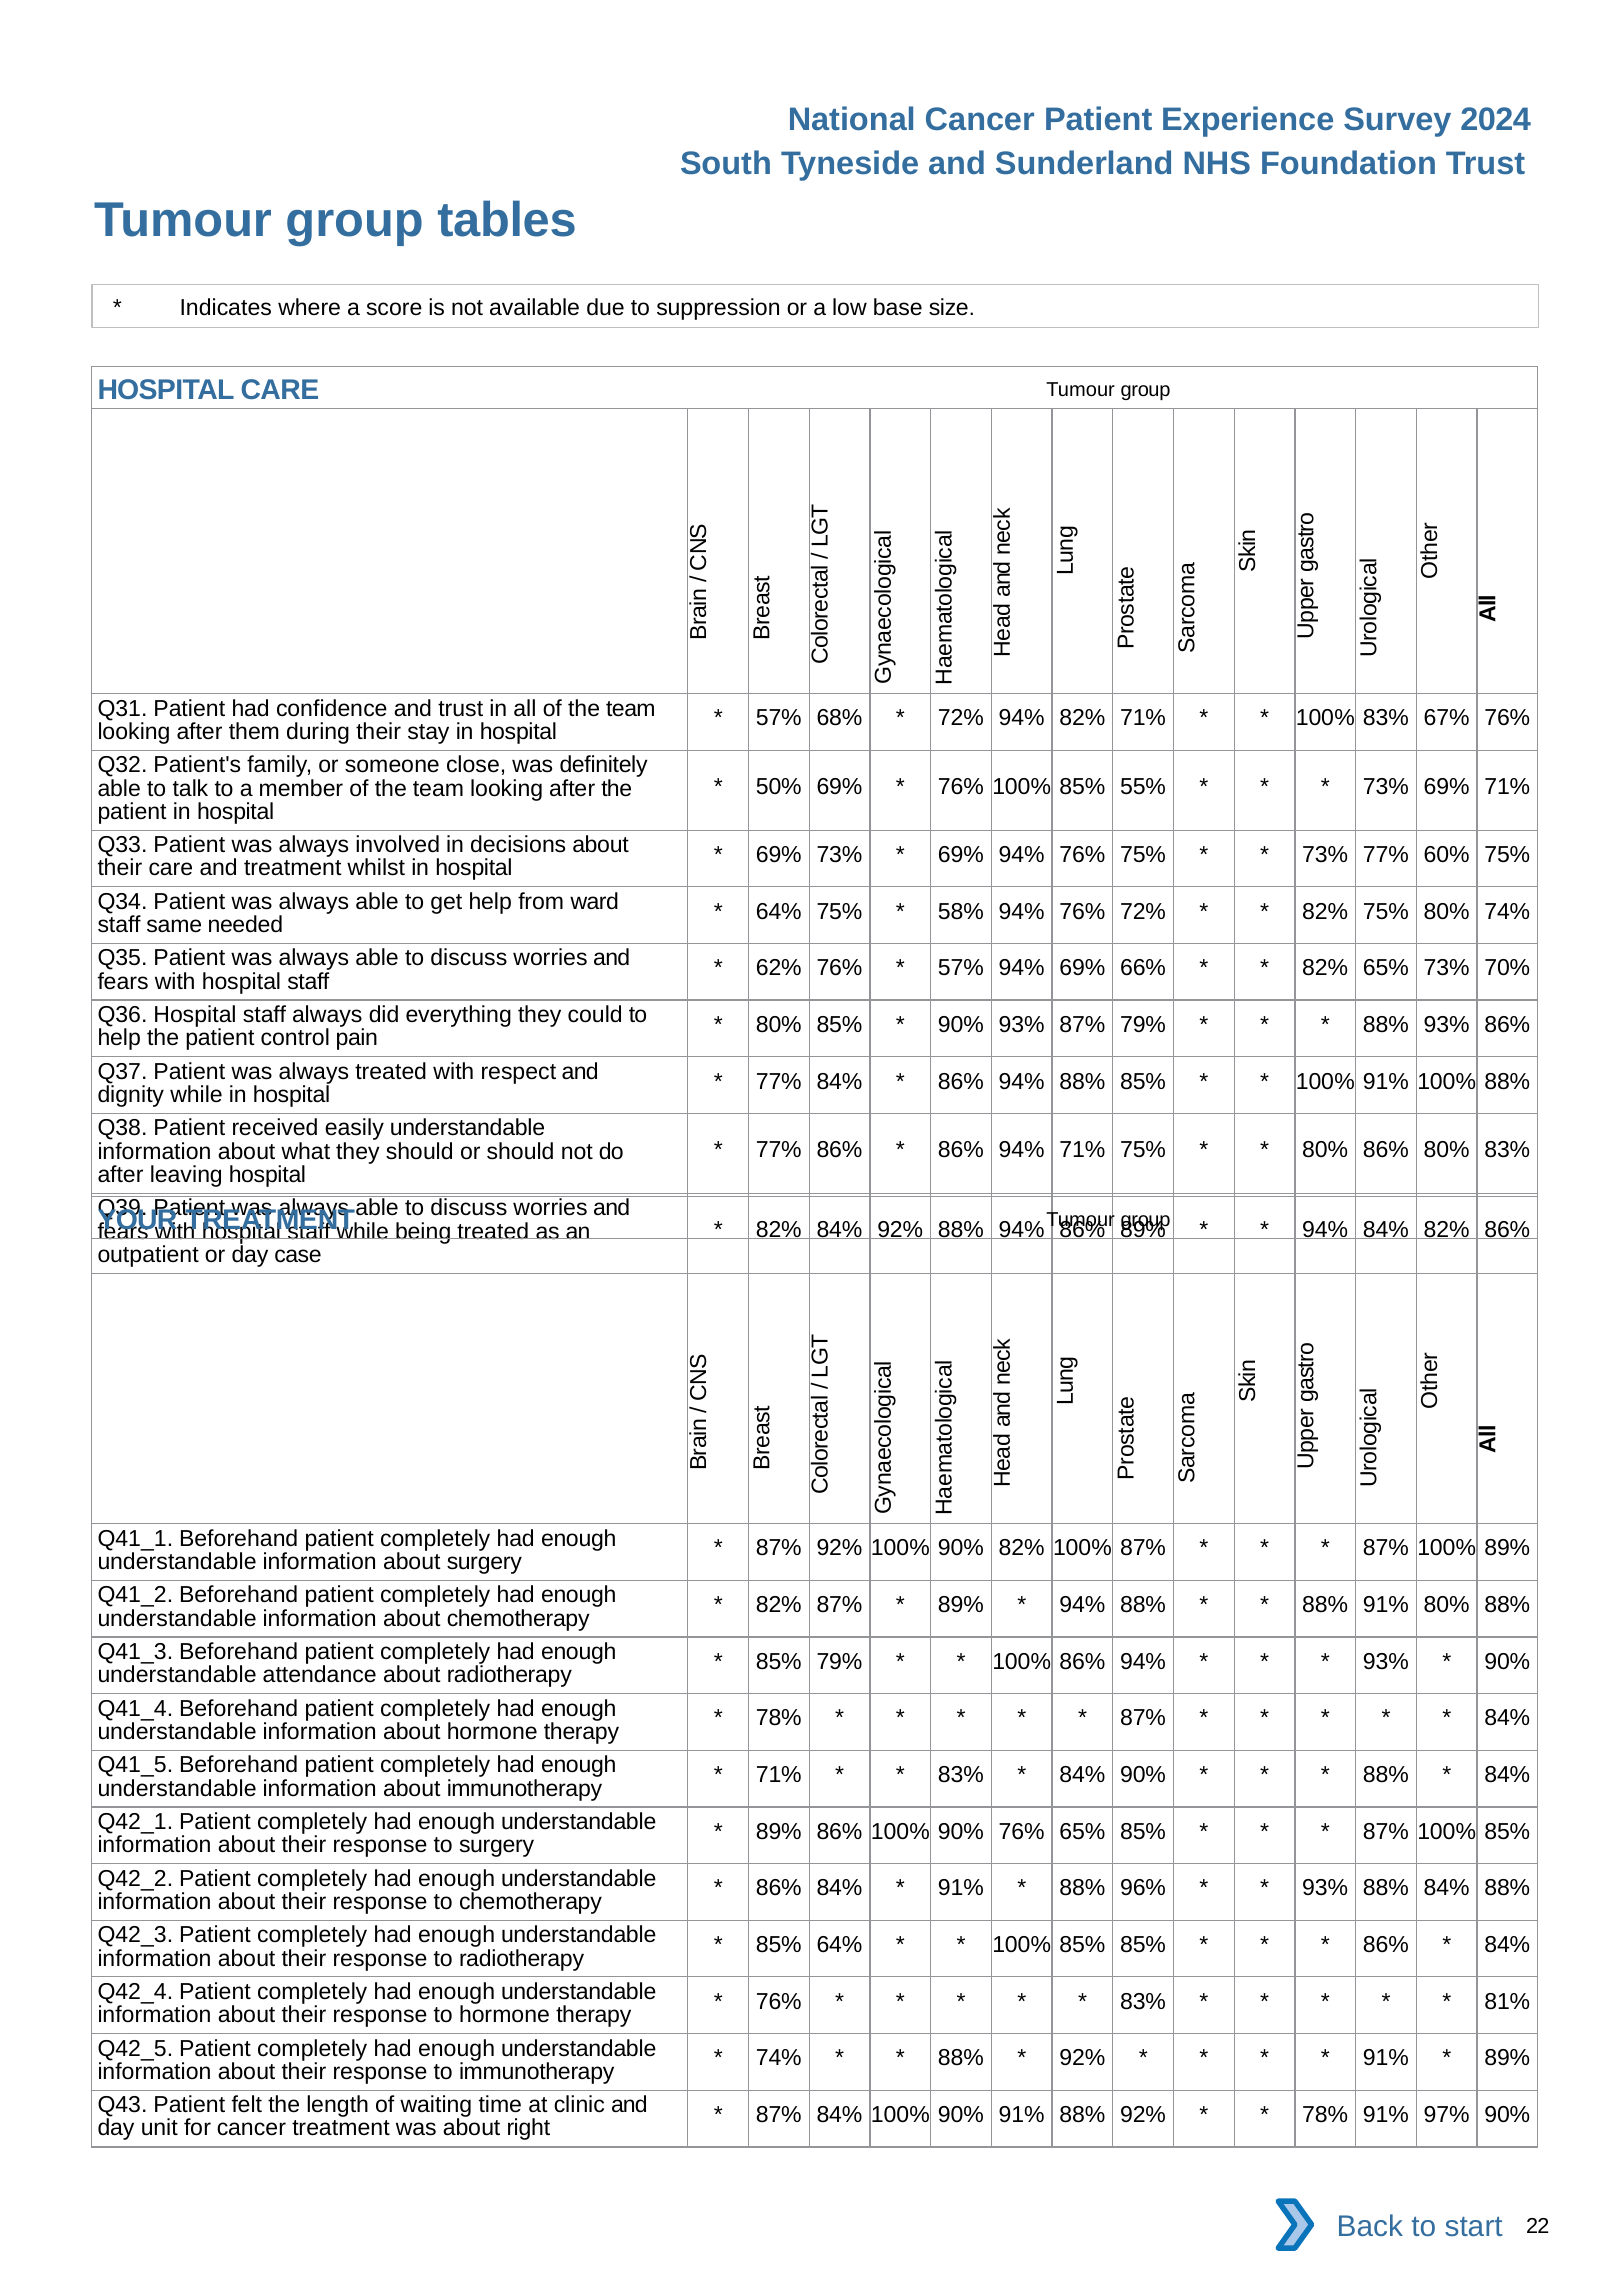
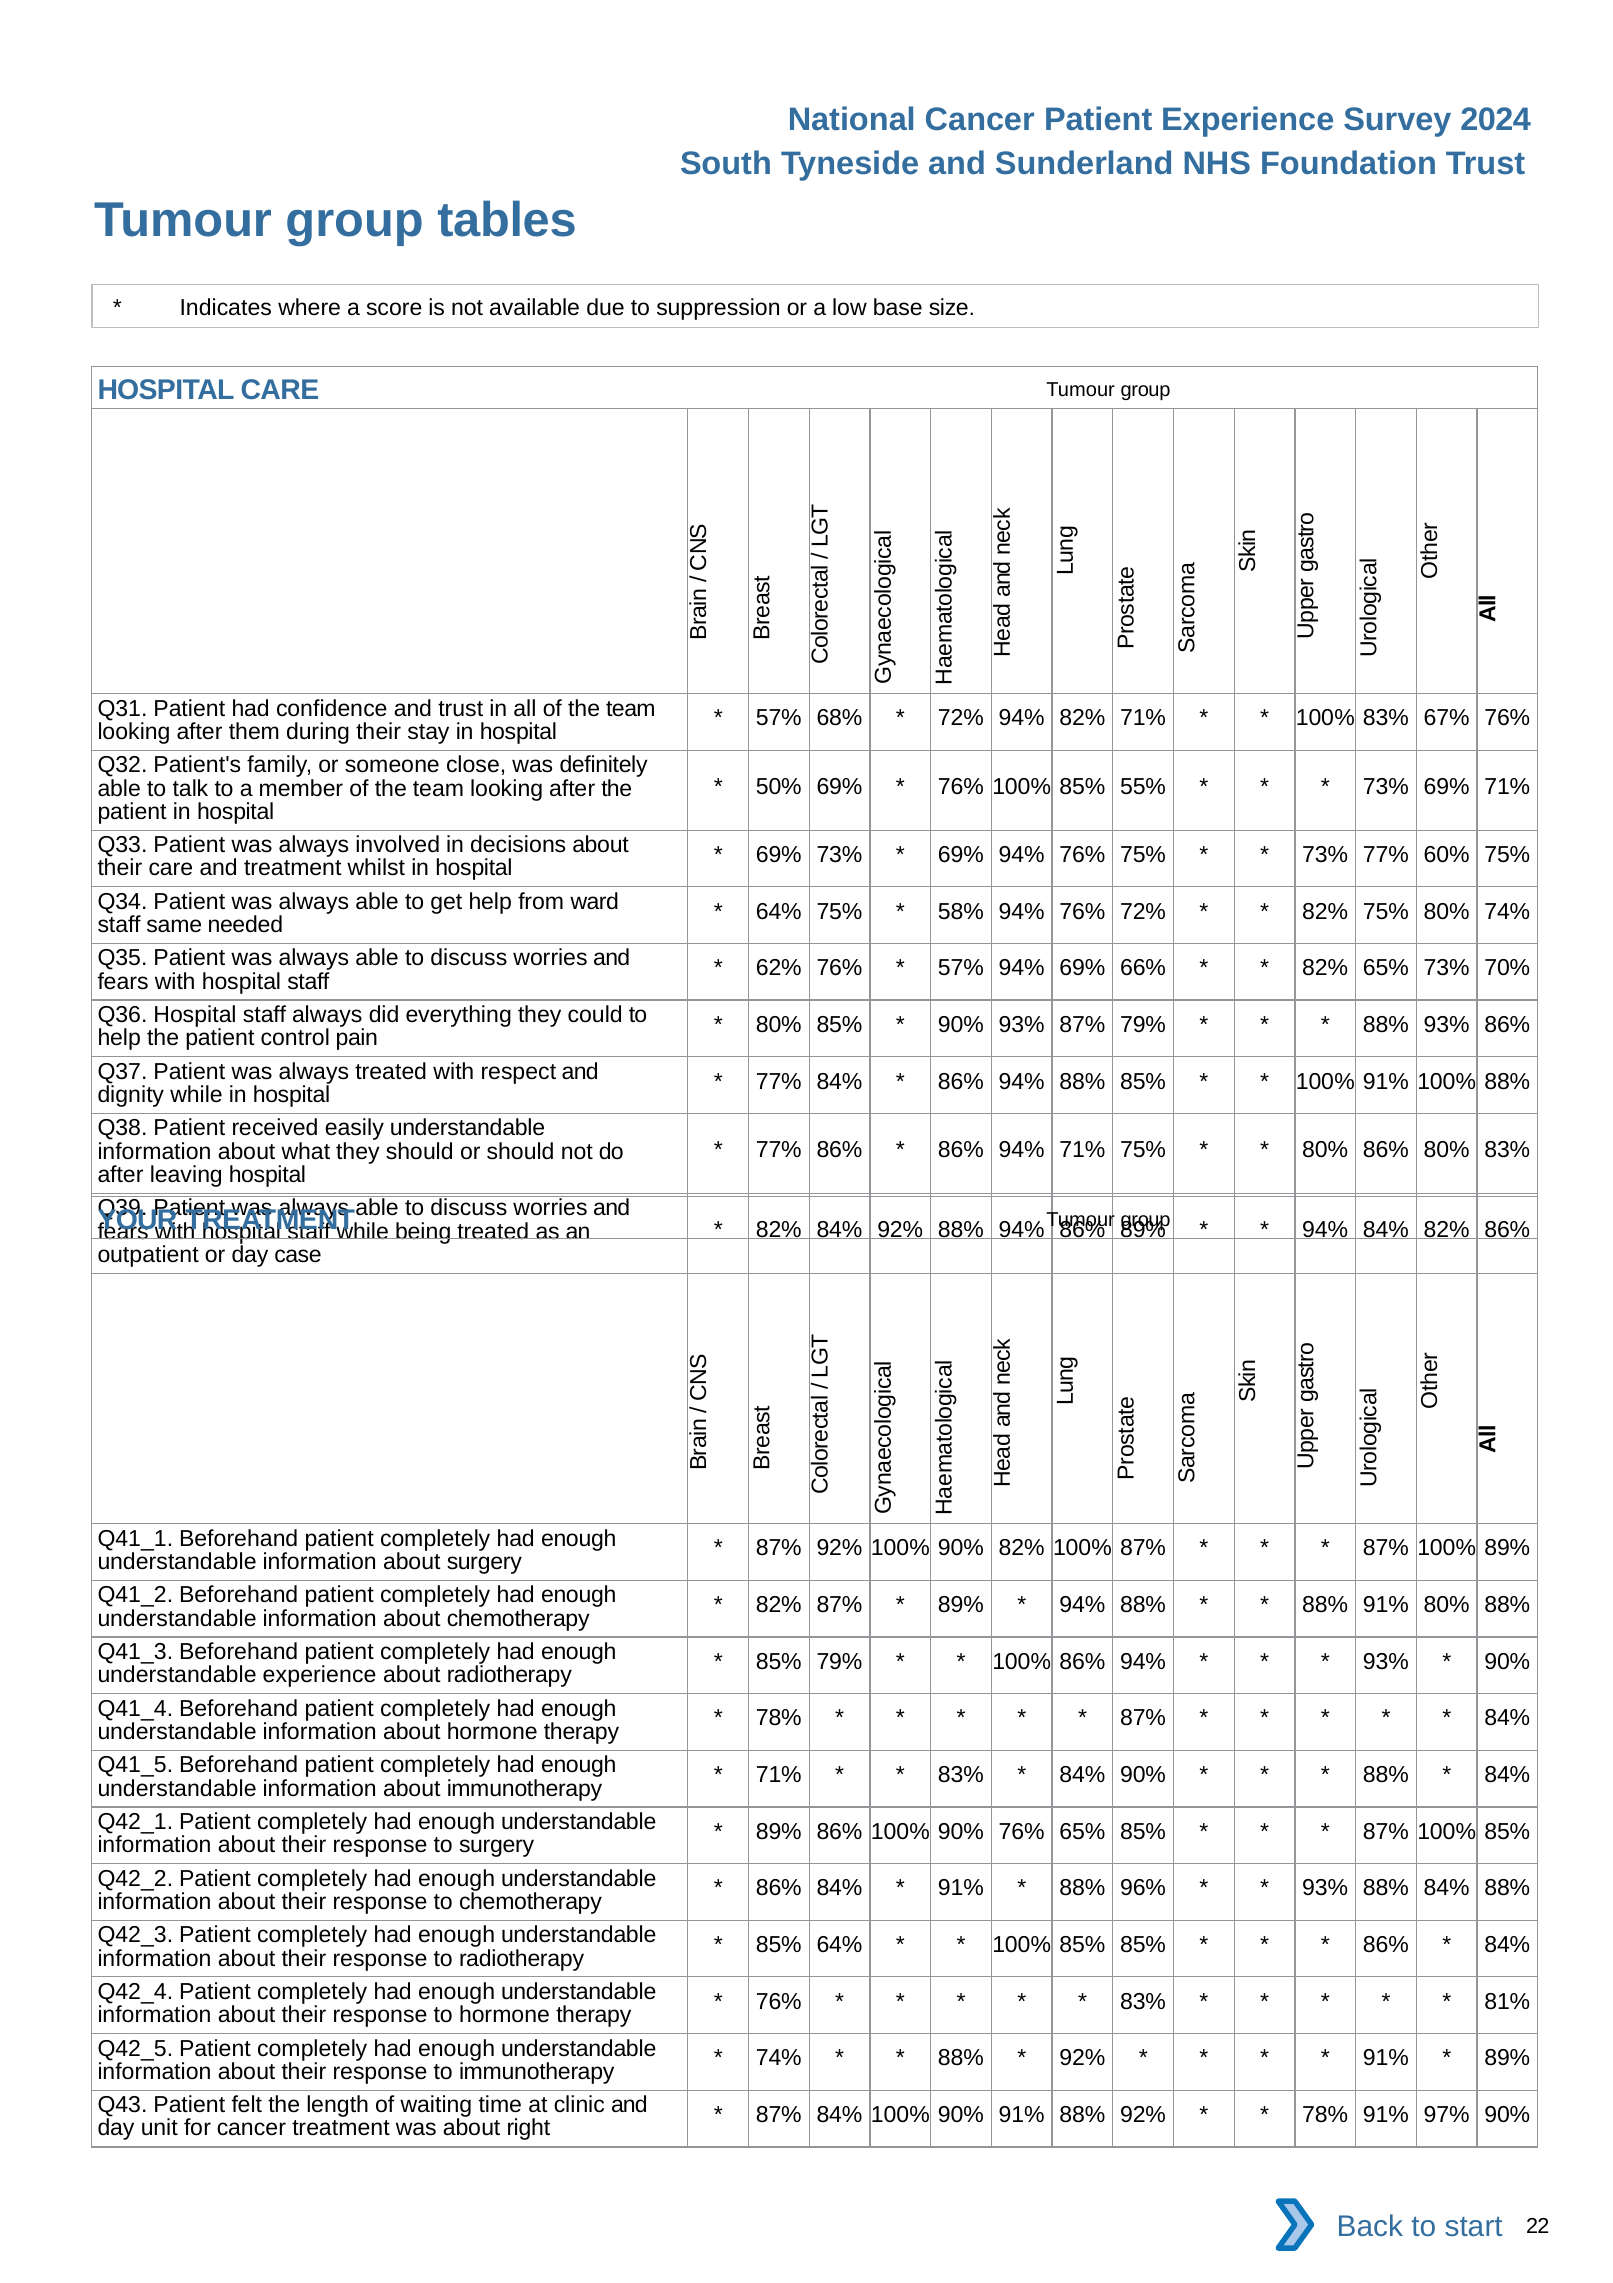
understandable attendance: attendance -> experience
